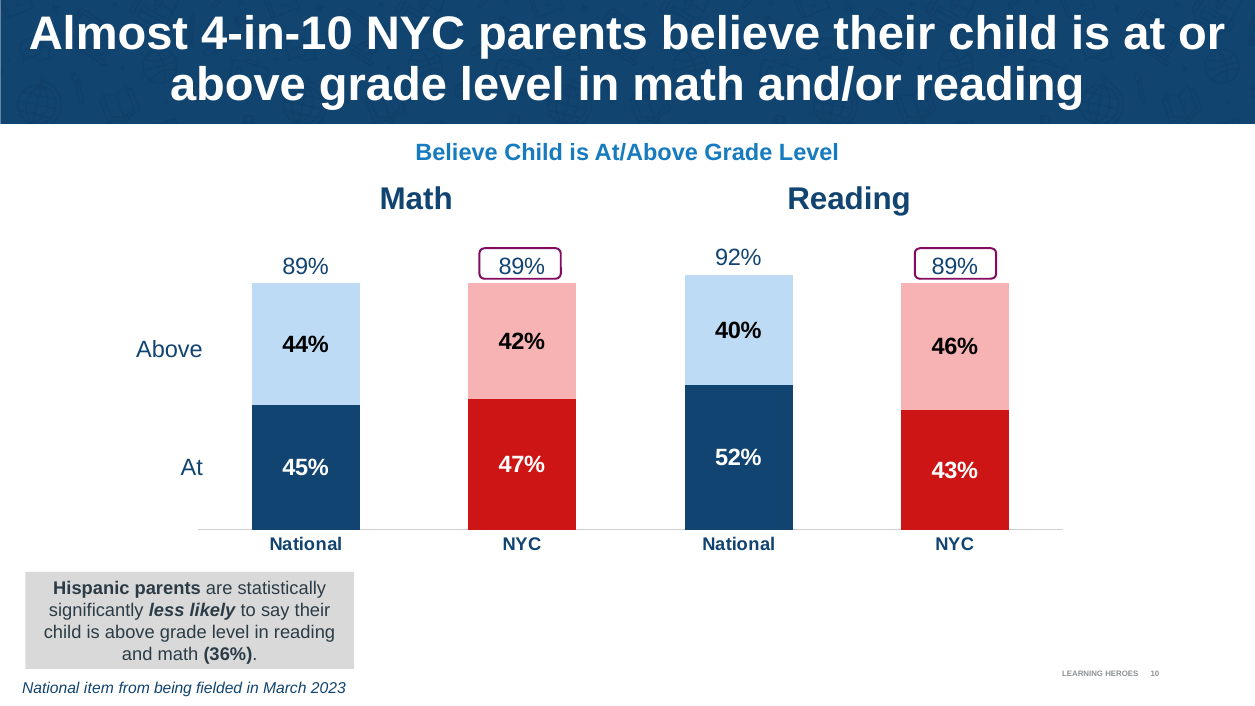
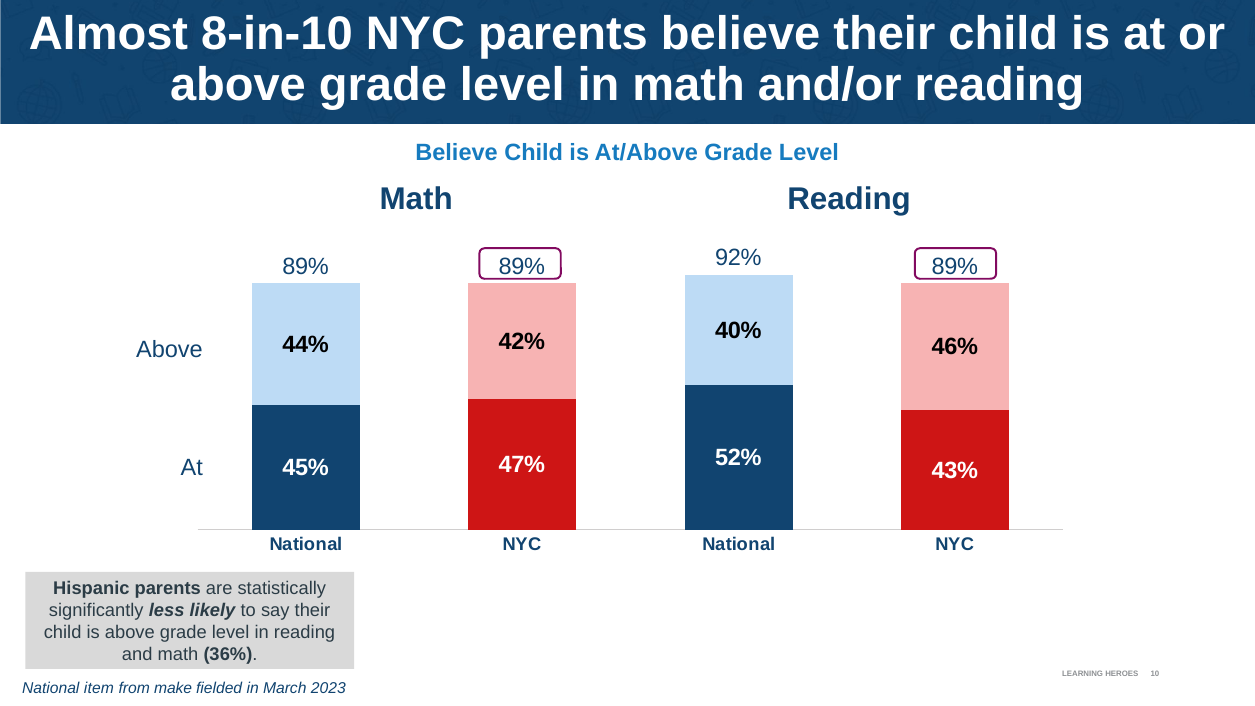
4-in-10: 4-in-10 -> 8-in-10
being: being -> make
